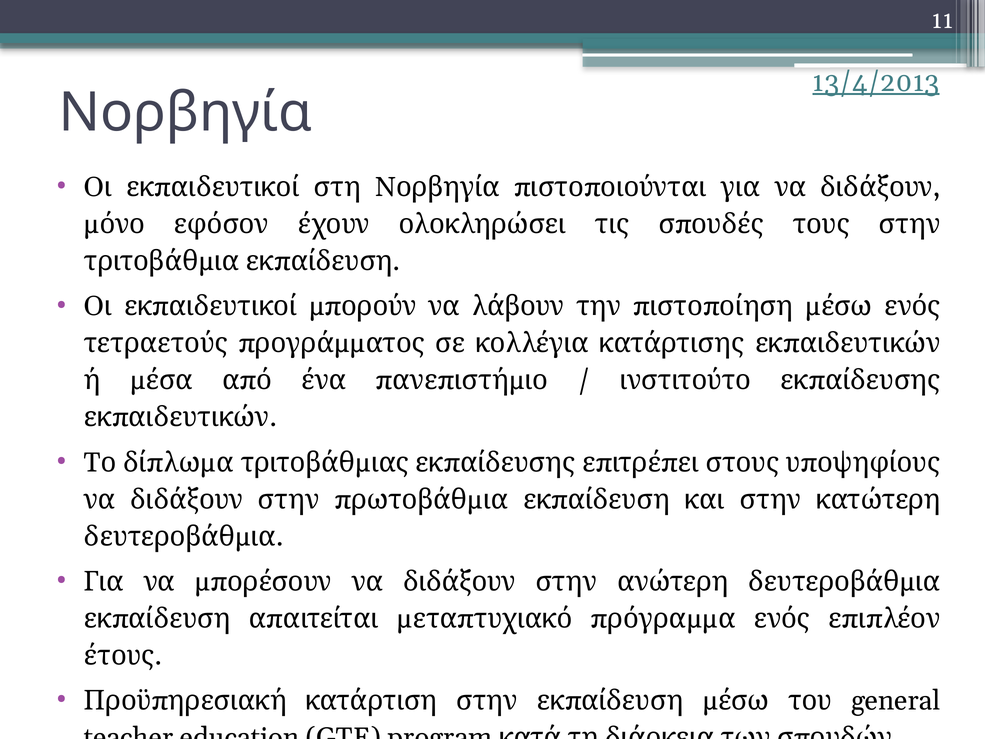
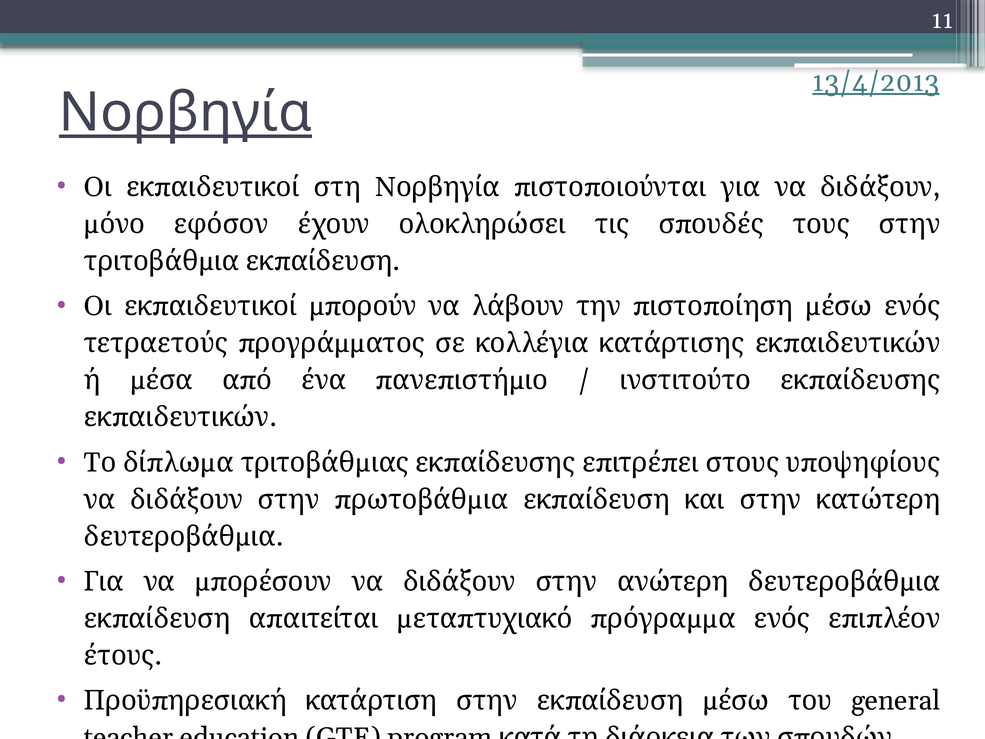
Νορβηγία underline: none -> present
